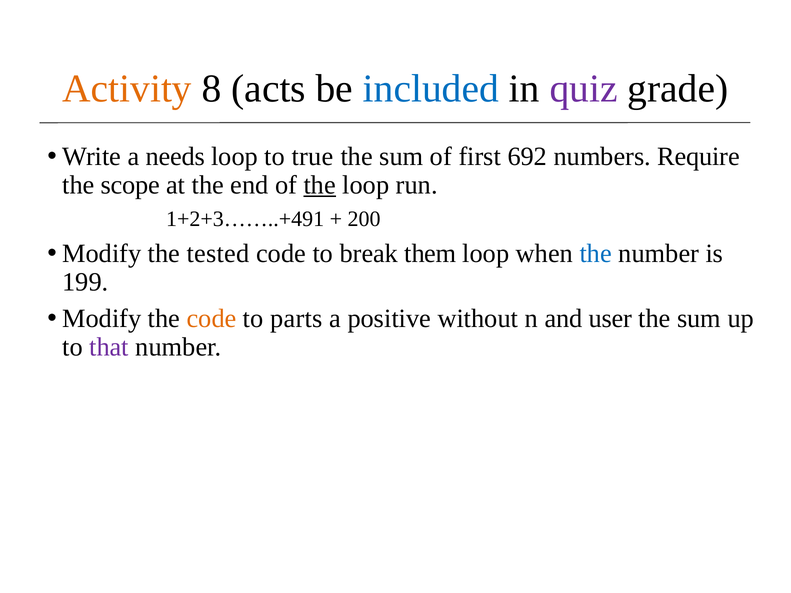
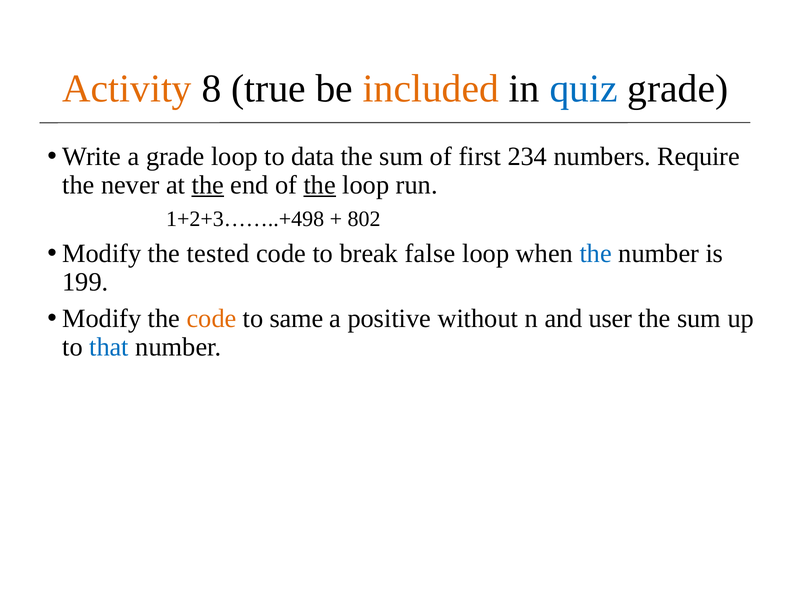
acts: acts -> true
included colour: blue -> orange
quiz colour: purple -> blue
a needs: needs -> grade
true: true -> data
692: 692 -> 234
scope: scope -> never
the at (208, 185) underline: none -> present
1+2+3……..+491: 1+2+3……..+491 -> 1+2+3……..+498
200: 200 -> 802
them: them -> false
parts: parts -> same
that colour: purple -> blue
